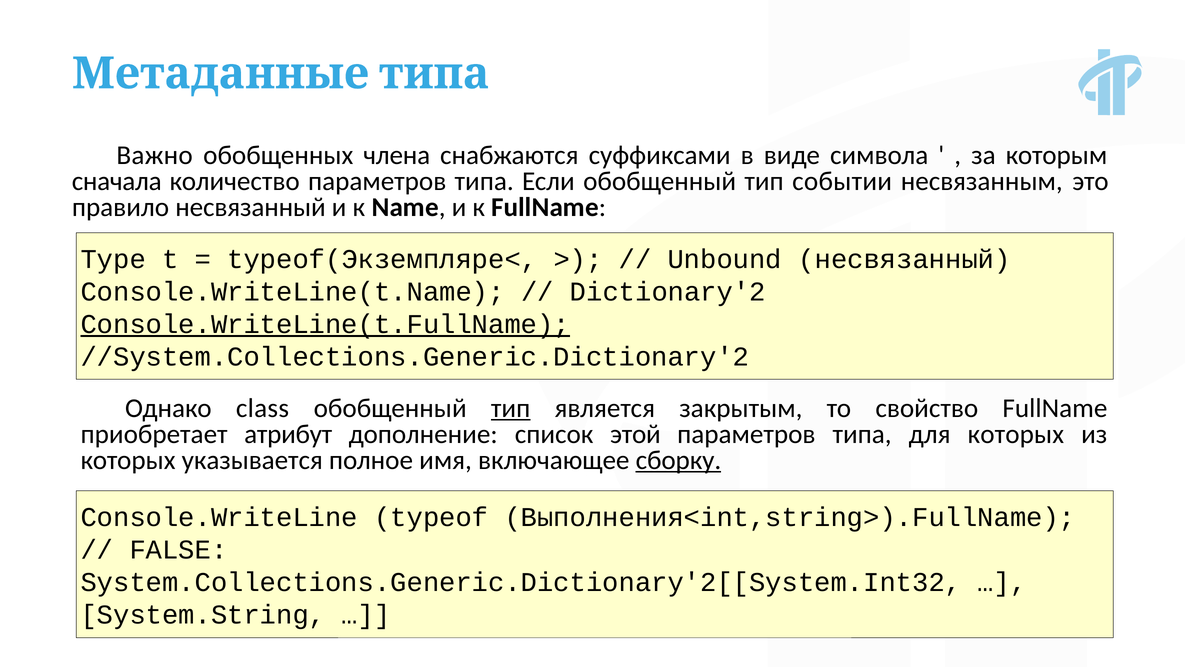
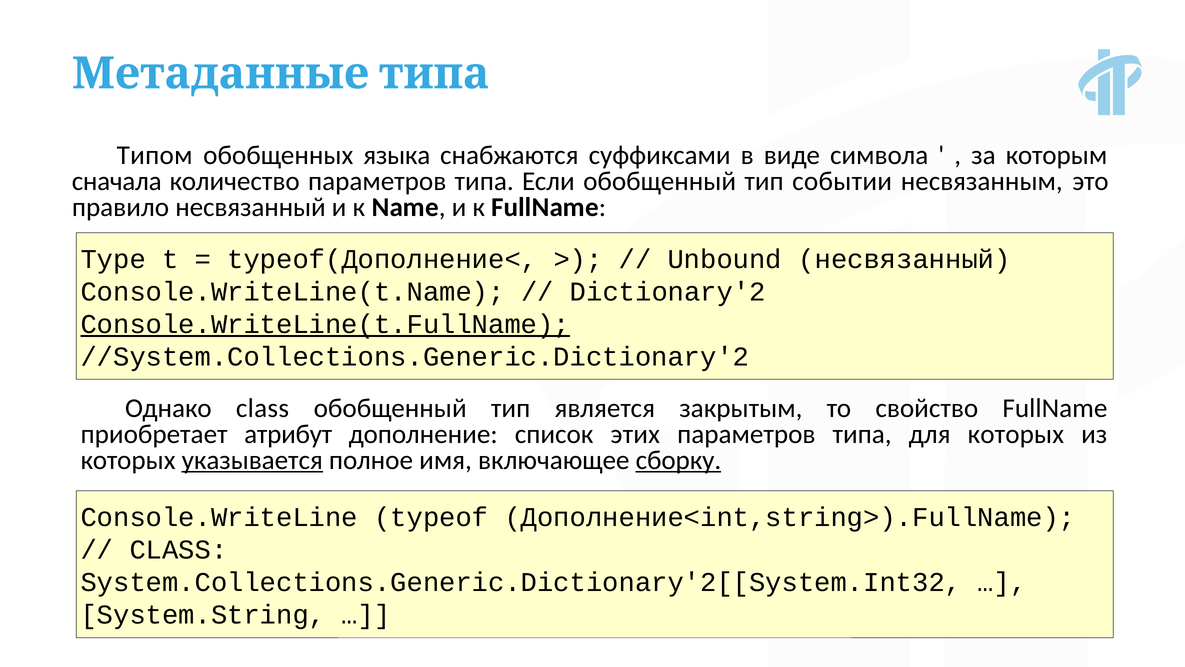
Важно: Важно -> Типом
члена: члена -> языка
typeof(Экземпляре<: typeof(Экземпляре< -> typeof(Дополнение<
тип at (511, 408) underline: present -> none
этой: этой -> этих
указывается underline: none -> present
Выполнения<int,string>).FullName: Выполнения<int,string>).FullName -> Дополнение<int,string>).FullName
FALSE at (178, 550): FALSE -> CLASS
